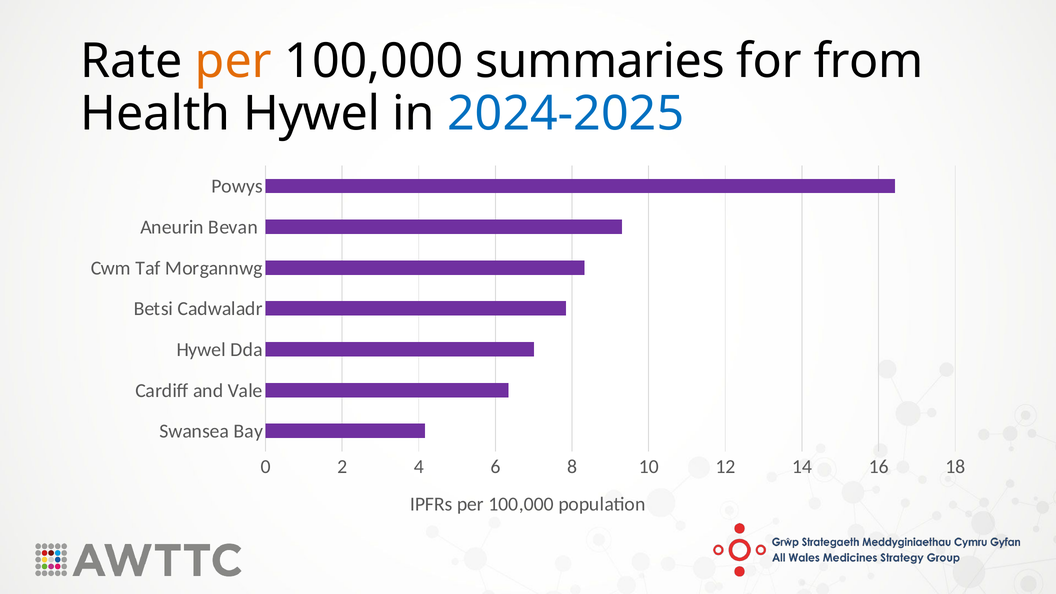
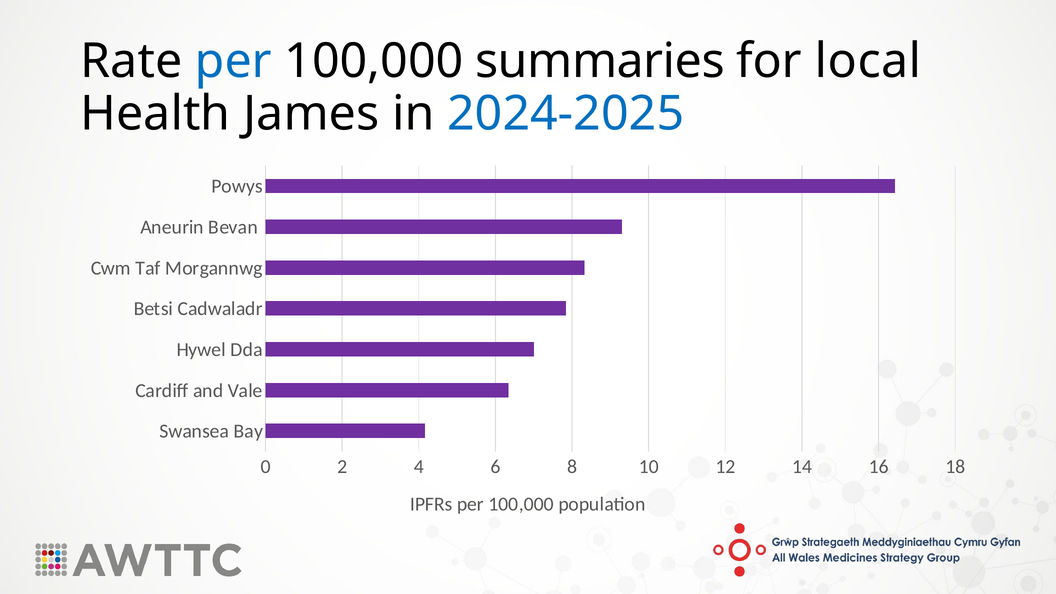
per at (233, 61) colour: orange -> blue
from: from -> local
Health Hywel: Hywel -> James
